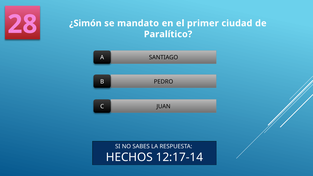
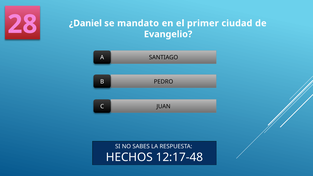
¿Simón: ¿Simón -> ¿Daniel
Paralítico: Paralítico -> Evangelio
12:17-14: 12:17-14 -> 12:17-48
